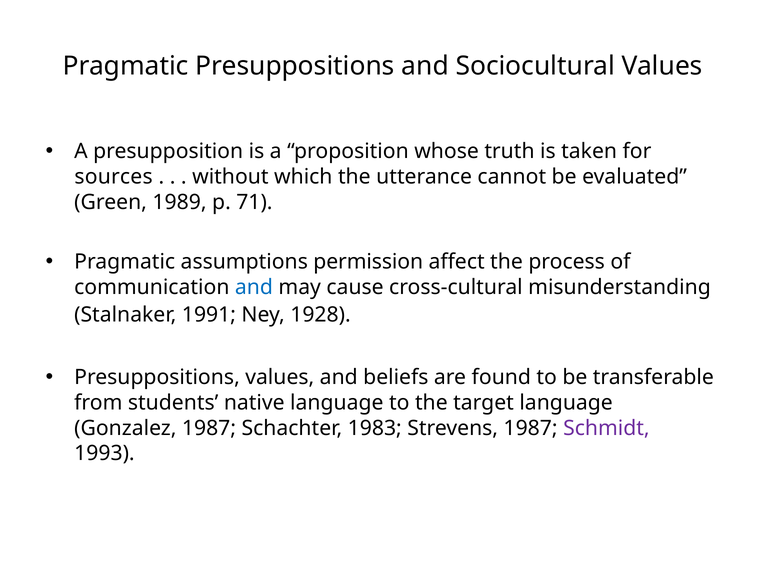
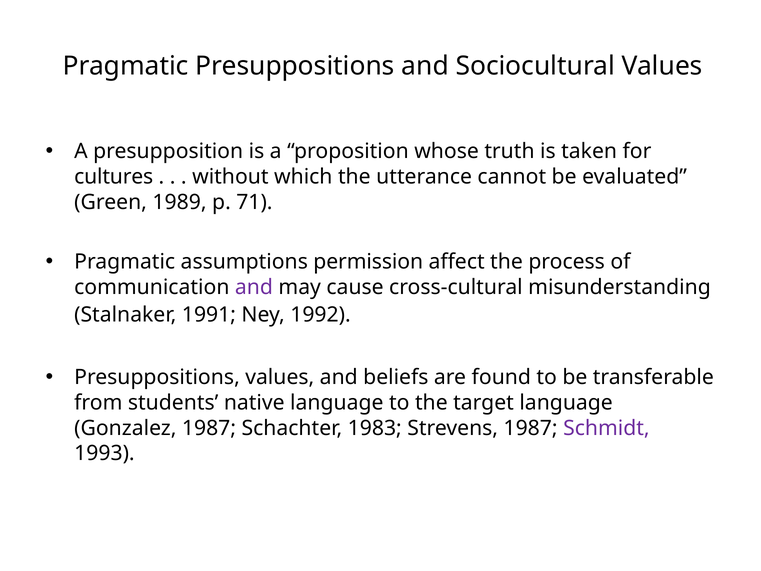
sources: sources -> cultures
and at (254, 287) colour: blue -> purple
1928: 1928 -> 1992
